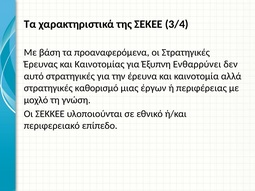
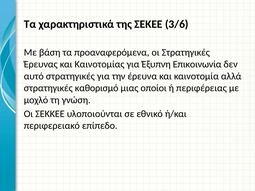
3/4: 3/4 -> 3/6
Ενθαρρύνει: Ενθαρρύνει -> Επικοινωνία
έργων: έργων -> οποίοι
